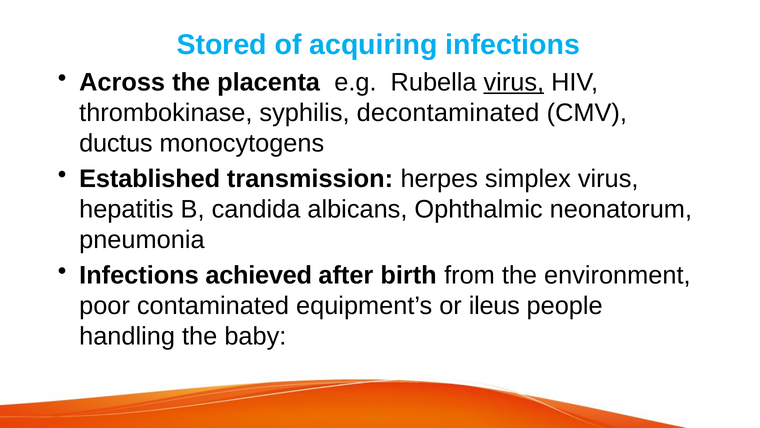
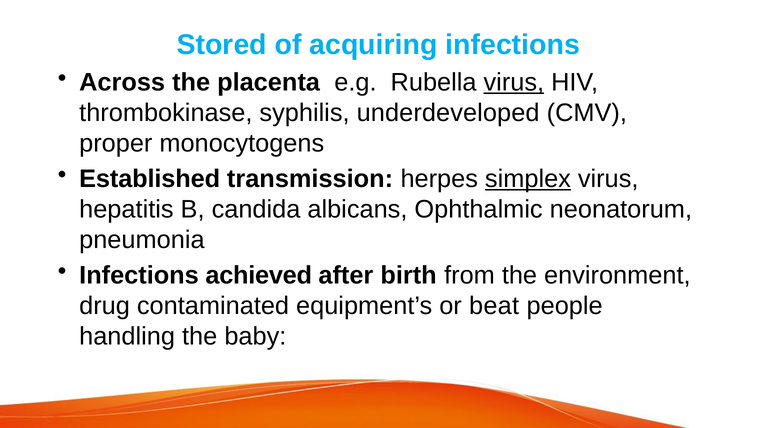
decontaminated: decontaminated -> underdeveloped
ductus: ductus -> proper
simplex underline: none -> present
poor: poor -> drug
ileus: ileus -> beat
